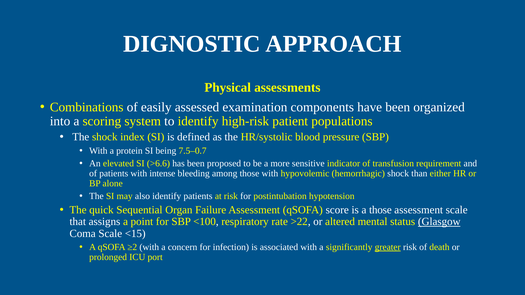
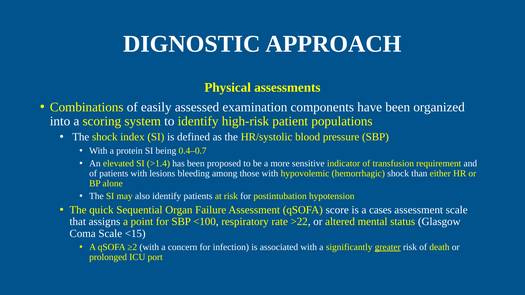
7.5–0.7: 7.5–0.7 -> 0.4–0.7
>6.6: >6.6 -> >1.4
intense: intense -> lesions
a those: those -> cases
Glasgow underline: present -> none
